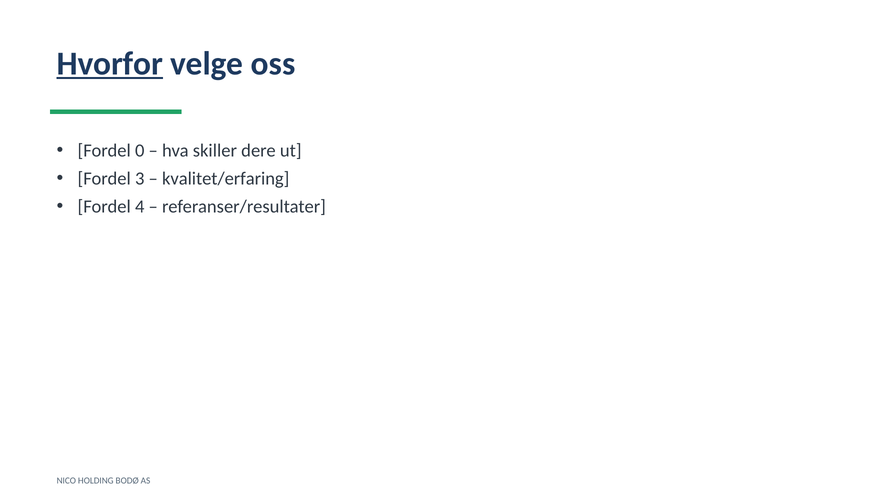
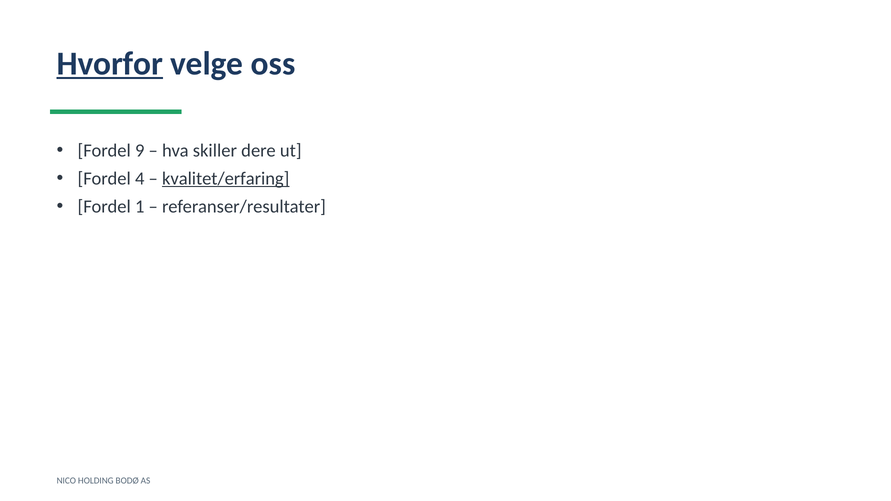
0: 0 -> 9
3: 3 -> 4
kvalitet/erfaring underline: none -> present
4: 4 -> 1
